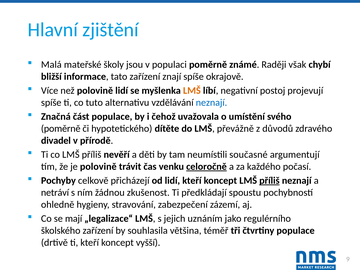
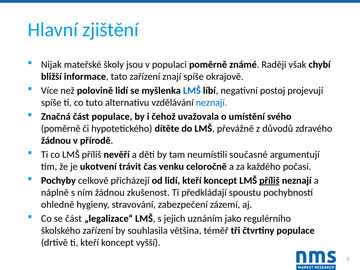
Malá: Malá -> Nijak
LMŠ at (192, 91) colour: orange -> blue
divadel at (56, 141): divadel -> žádnou
je polovině: polovině -> ukotvení
celoročně underline: present -> none
netráví: netráví -> náplně
se mají: mají -> část
